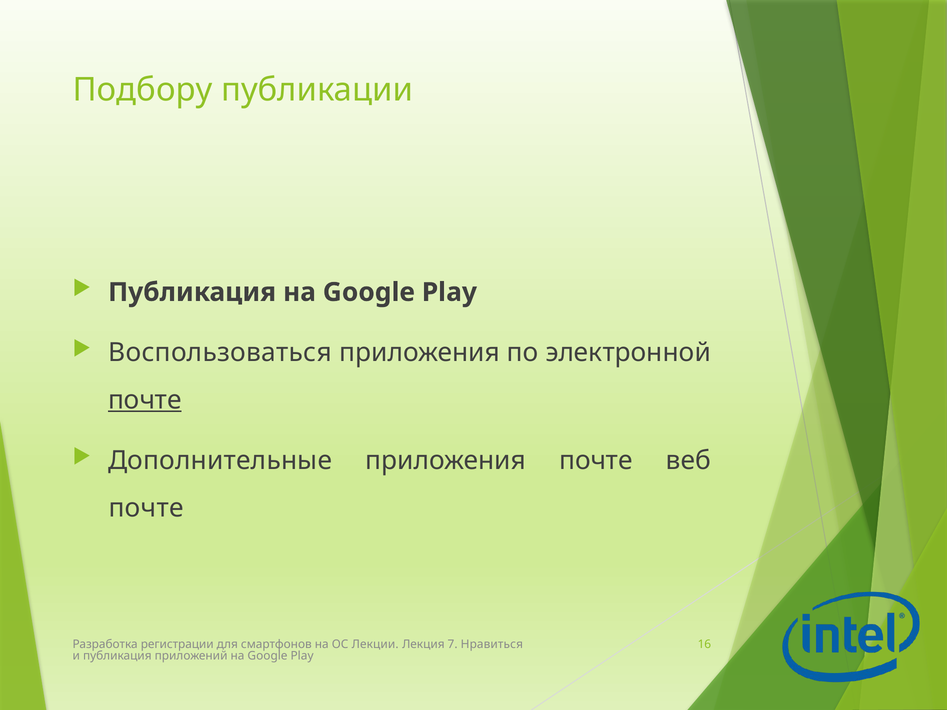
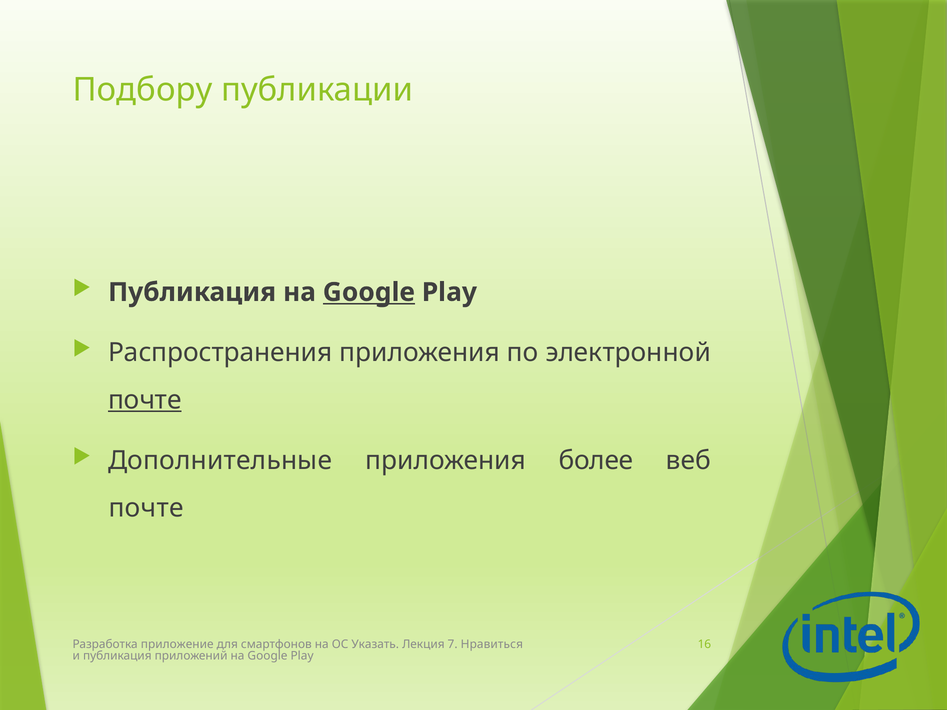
Google at (369, 292) underline: none -> present
Воспользоваться: Воспользоваться -> Распространения
приложения почте: почте -> более
регистрации: регистрации -> приложение
Лекции: Лекции -> Указать
